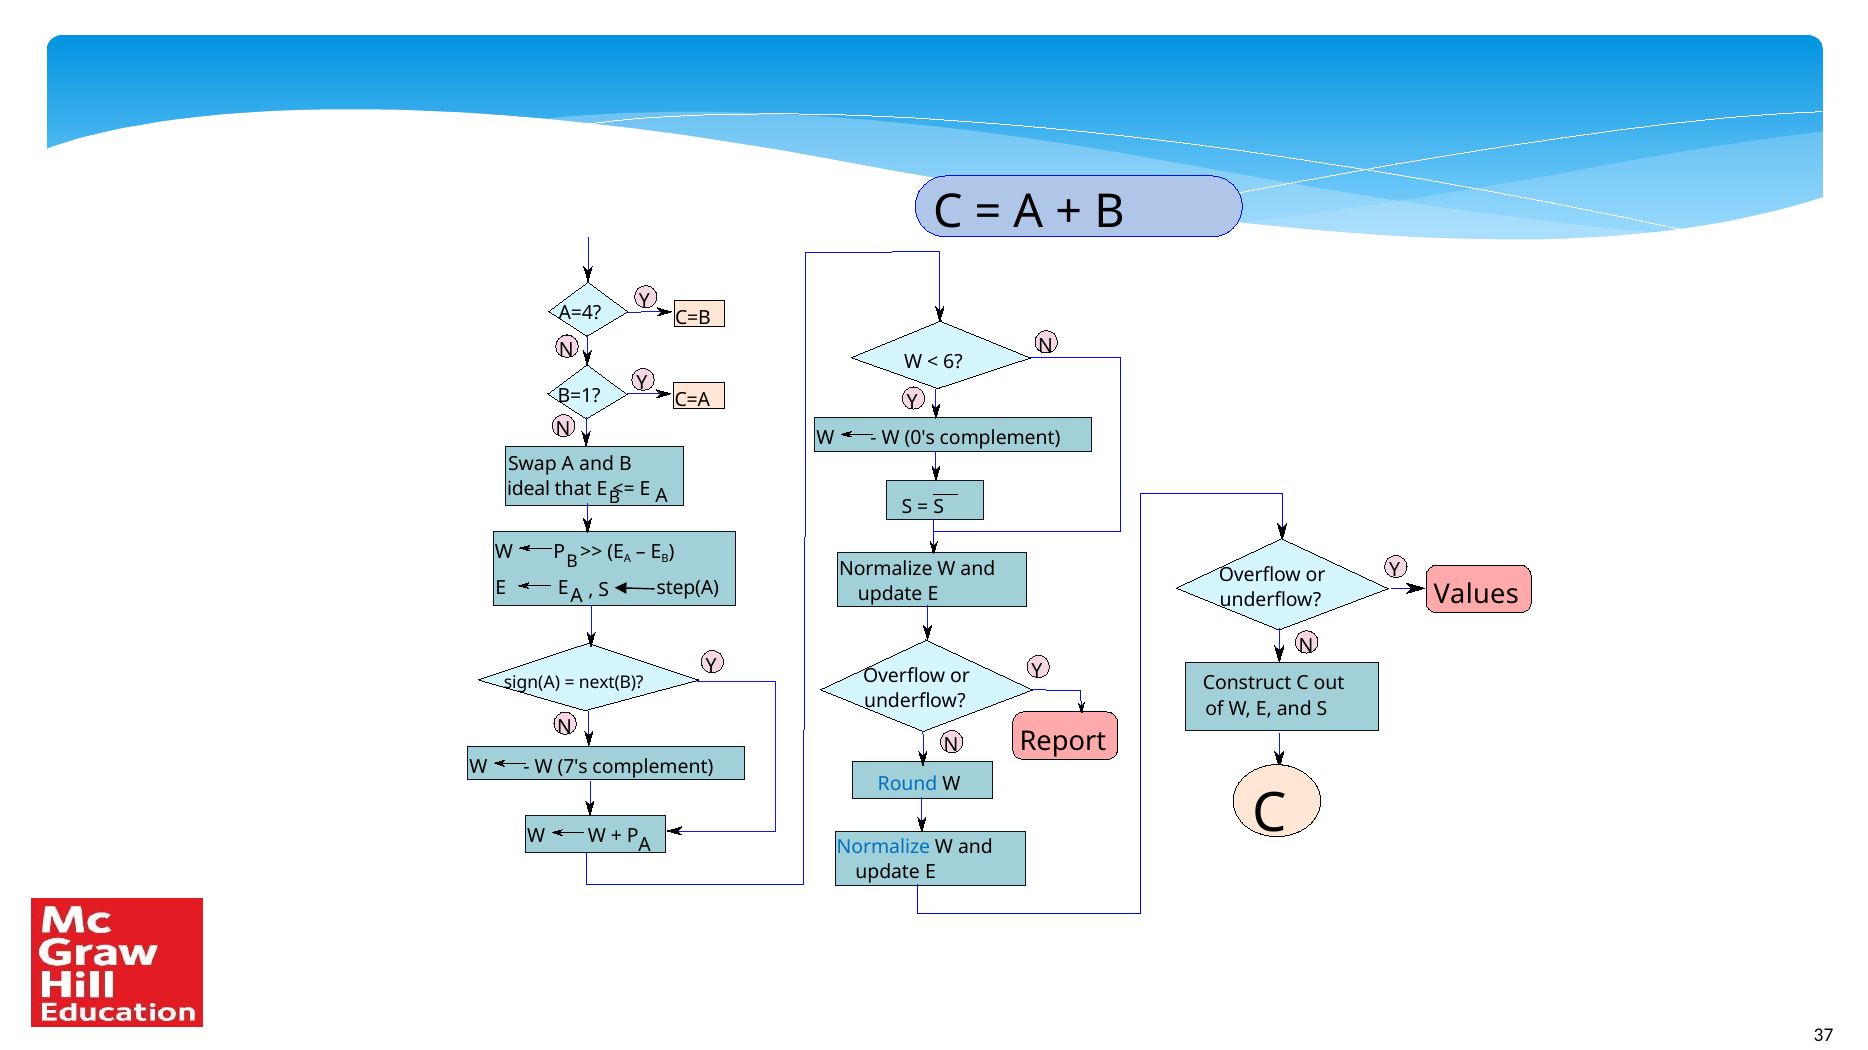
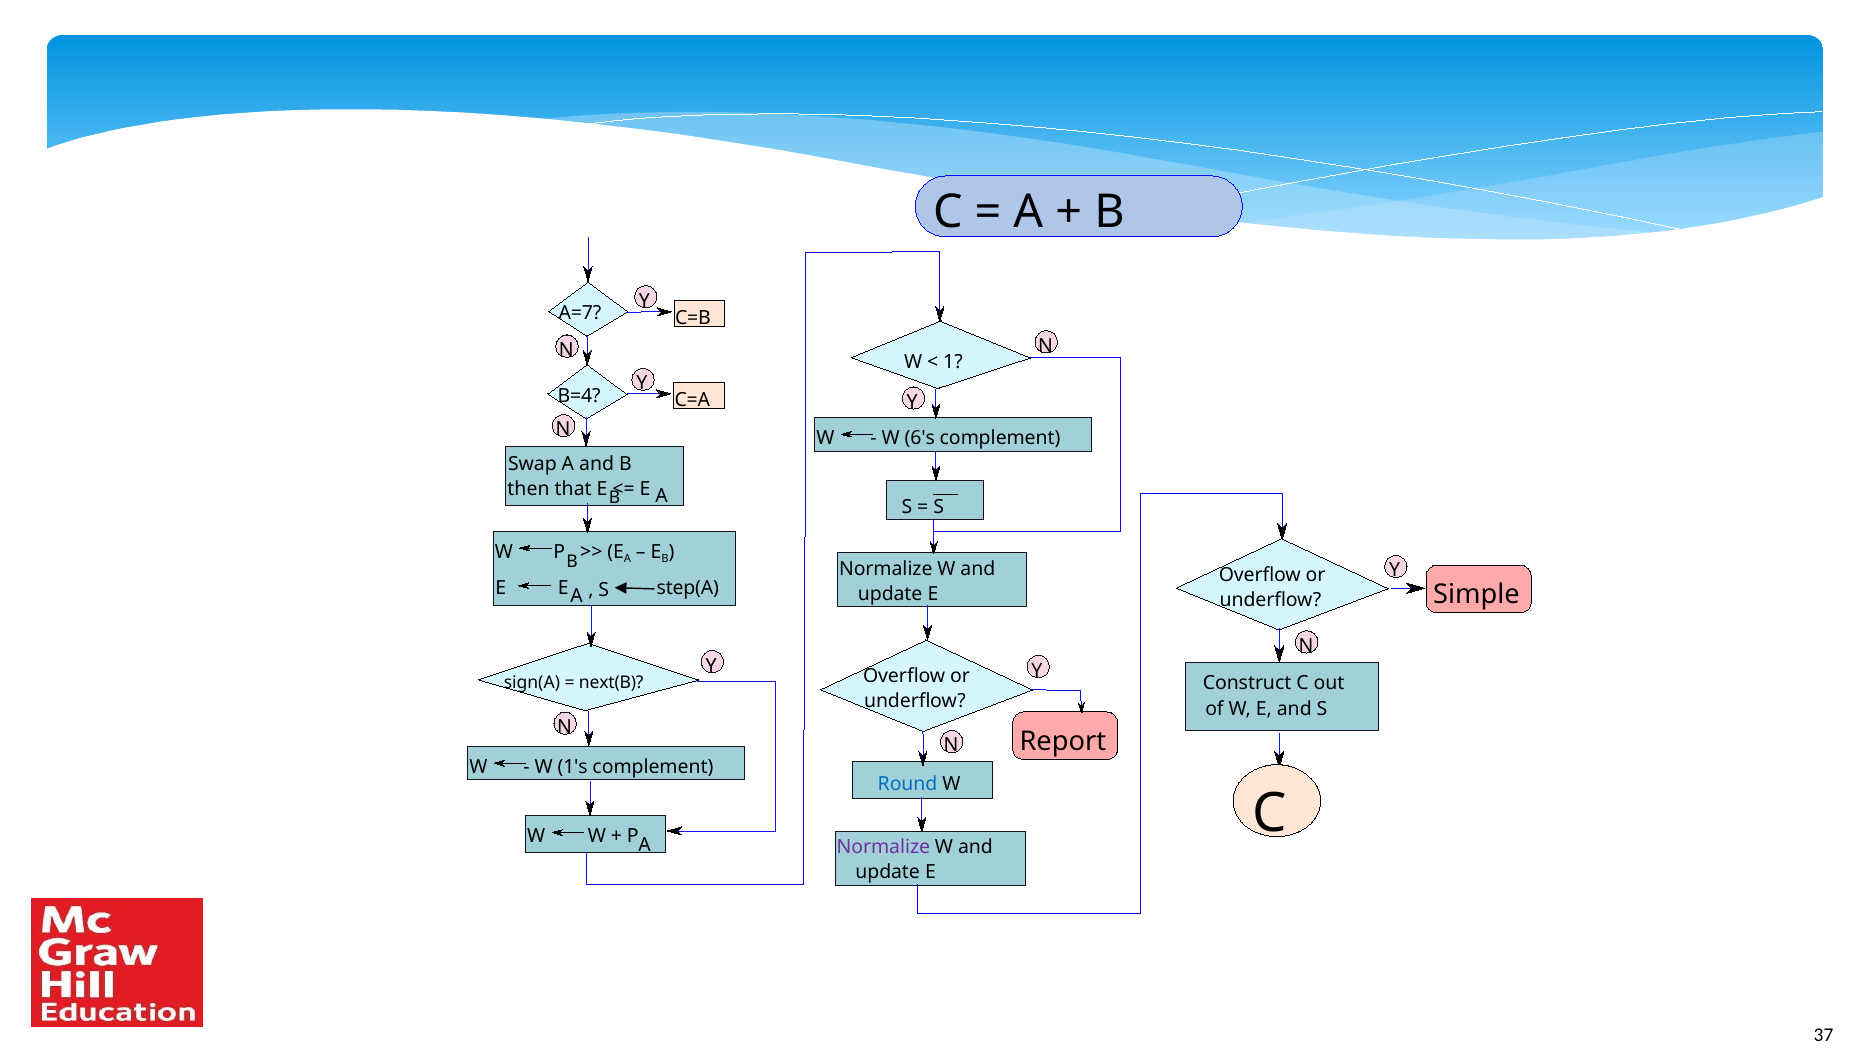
A=4: A=4 -> A=7
6: 6 -> 1
B=1: B=1 -> B=4
0's: 0's -> 6's
ideal: ideal -> then
Values: Values -> Simple
7's: 7's -> 1's
Normalize at (883, 848) colour: blue -> purple
